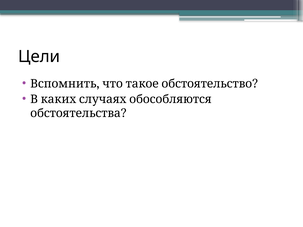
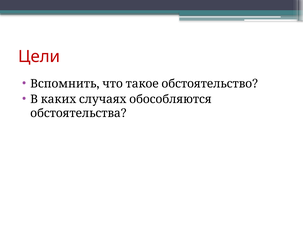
Цели colour: black -> red
